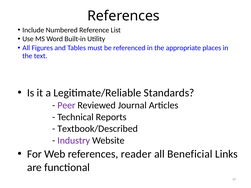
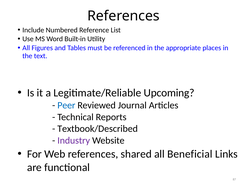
Standards: Standards -> Upcoming
Peer colour: purple -> blue
reader: reader -> shared
